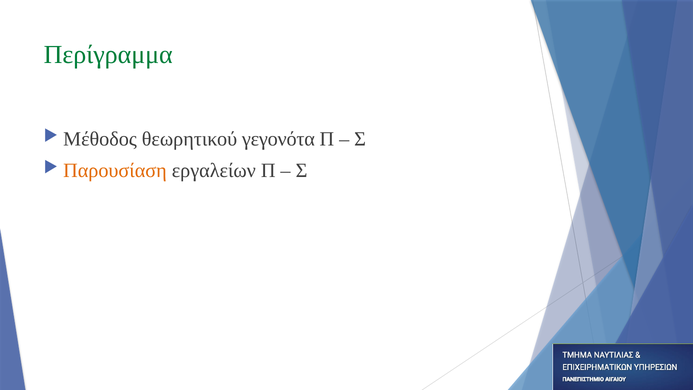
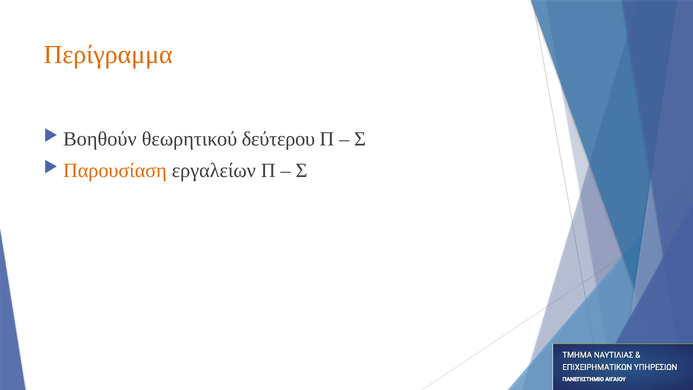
Περίγραμμα colour: green -> orange
Μέθοδος: Μέθοδος -> Βοηθούν
γεγονότα: γεγονότα -> δεύτερου
